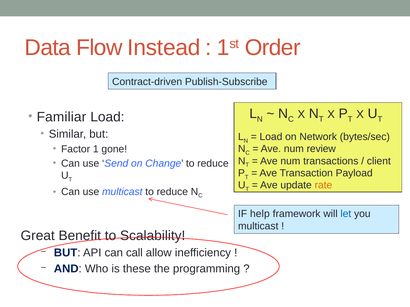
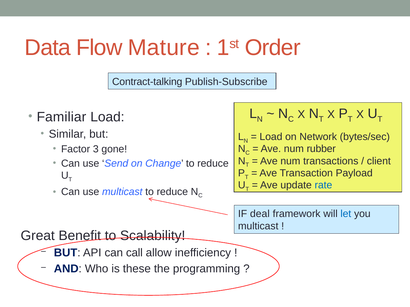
Instead: Instead -> Mature
Contract-driven: Contract-driven -> Contract-talking
1: 1 -> 3
review: review -> rubber
rate colour: orange -> blue
help: help -> deal
